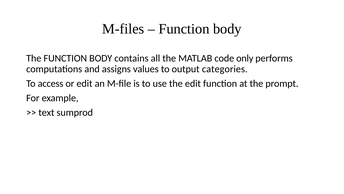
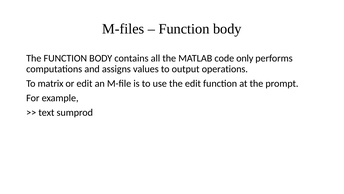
categories: categories -> operations
access: access -> matrix
